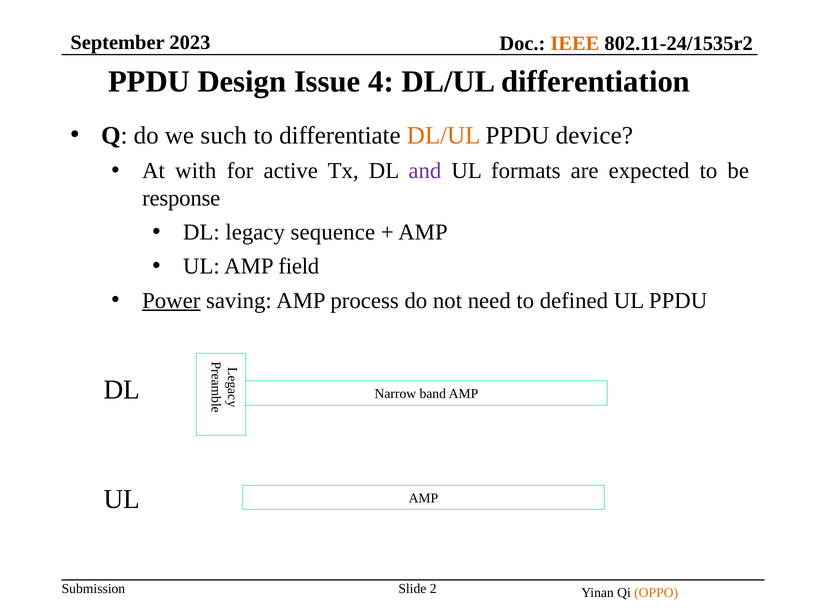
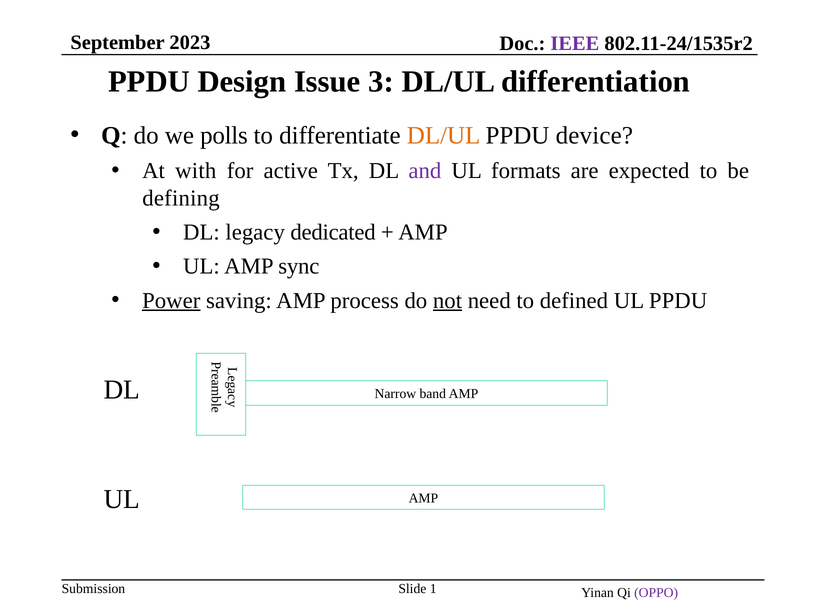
IEEE colour: orange -> purple
4: 4 -> 3
such: such -> polls
response: response -> defining
sequence: sequence -> dedicated
field: field -> sync
not underline: none -> present
2: 2 -> 1
OPPO colour: orange -> purple
